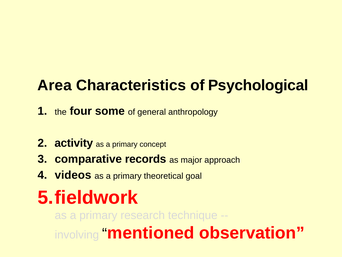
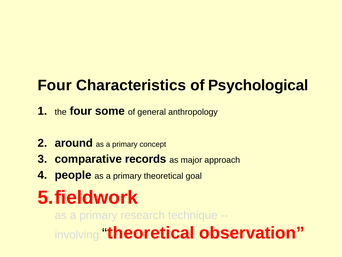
Area at (55, 85): Area -> Four
activity: activity -> around
videos: videos -> people
mentioned at (151, 232): mentioned -> theoretical
